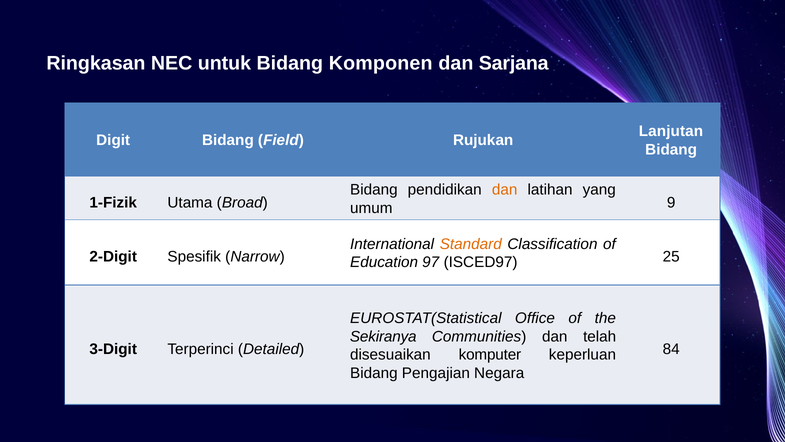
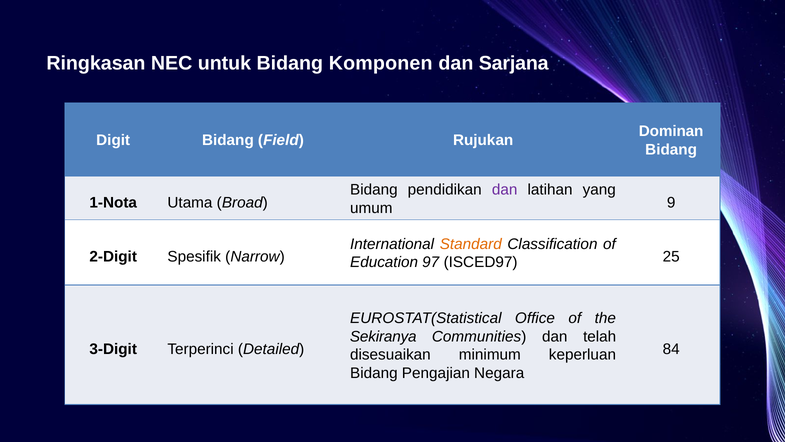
Lanjutan: Lanjutan -> Dominan
dan at (505, 190) colour: orange -> purple
1-Fizik: 1-Fizik -> 1-Nota
komputer: komputer -> minimum
